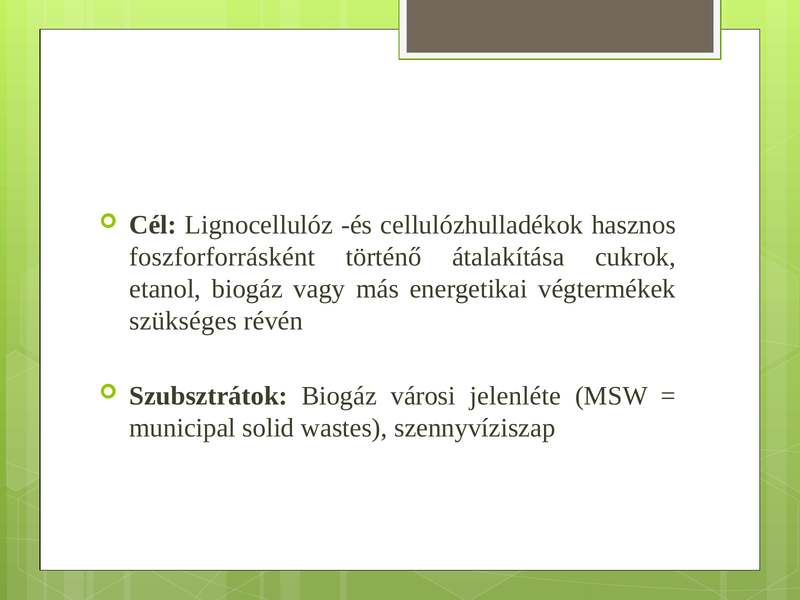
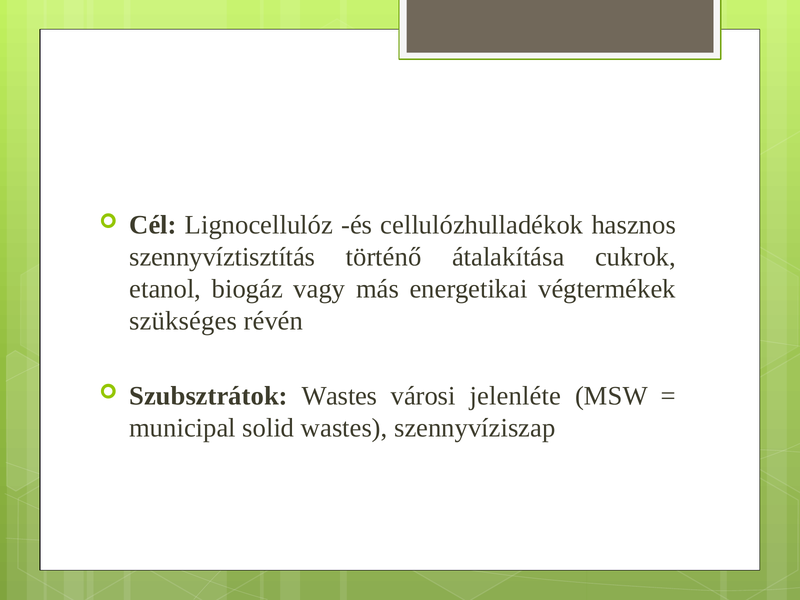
foszforforrásként: foszforforrásként -> szennyvíztisztítás
Szubsztrátok Biogáz: Biogáz -> Wastes
